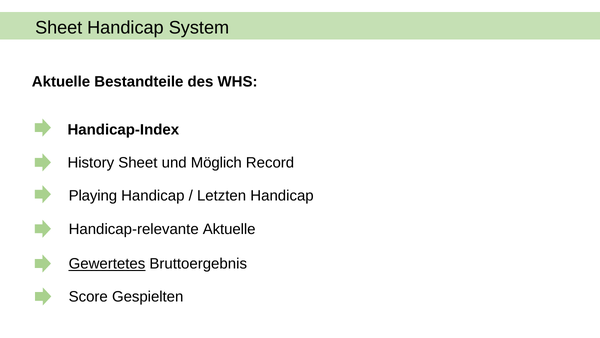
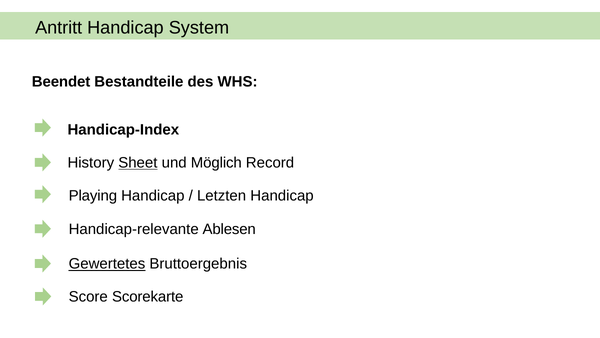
Sheet at (59, 28): Sheet -> Antritt
Aktuelle at (61, 82): Aktuelle -> Beendet
Sheet at (138, 163) underline: none -> present
Handicap-relevante Aktuelle: Aktuelle -> Ablesen
Gespielten: Gespielten -> Scorekarte
